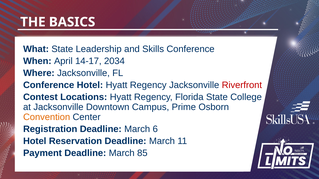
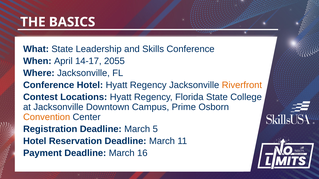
2034: 2034 -> 2055
Riverfront colour: red -> orange
6: 6 -> 5
85: 85 -> 16
